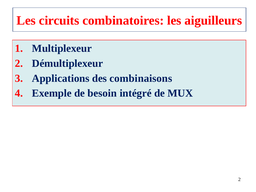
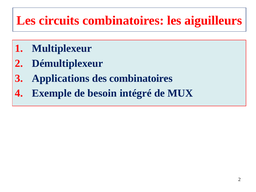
des combinaisons: combinaisons -> combinatoires
